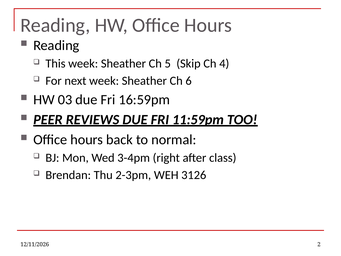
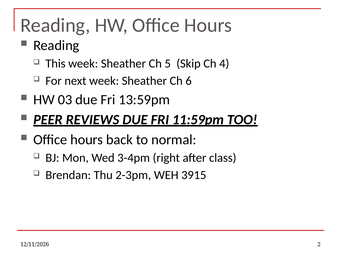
16:59pm: 16:59pm -> 13:59pm
3126: 3126 -> 3915
